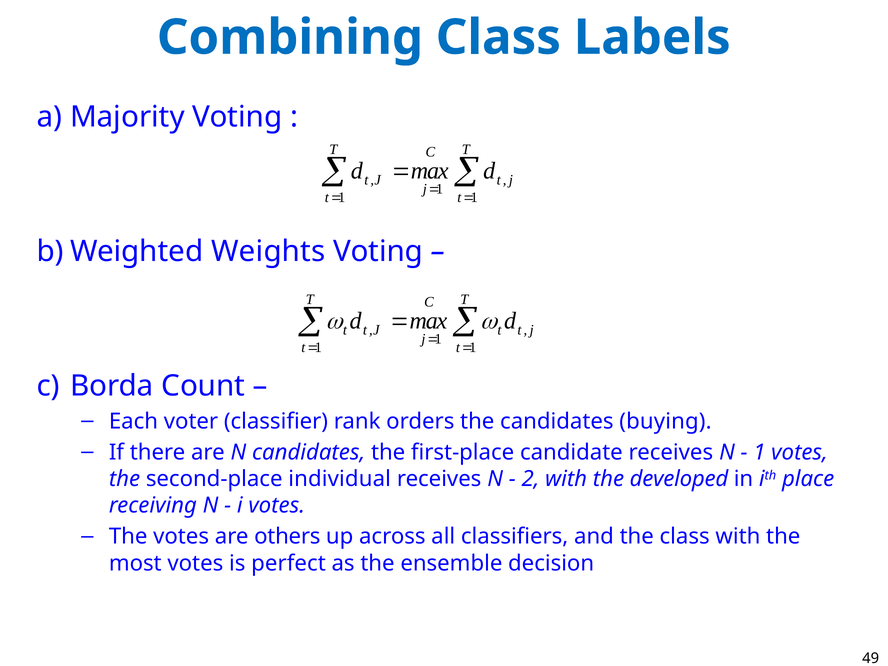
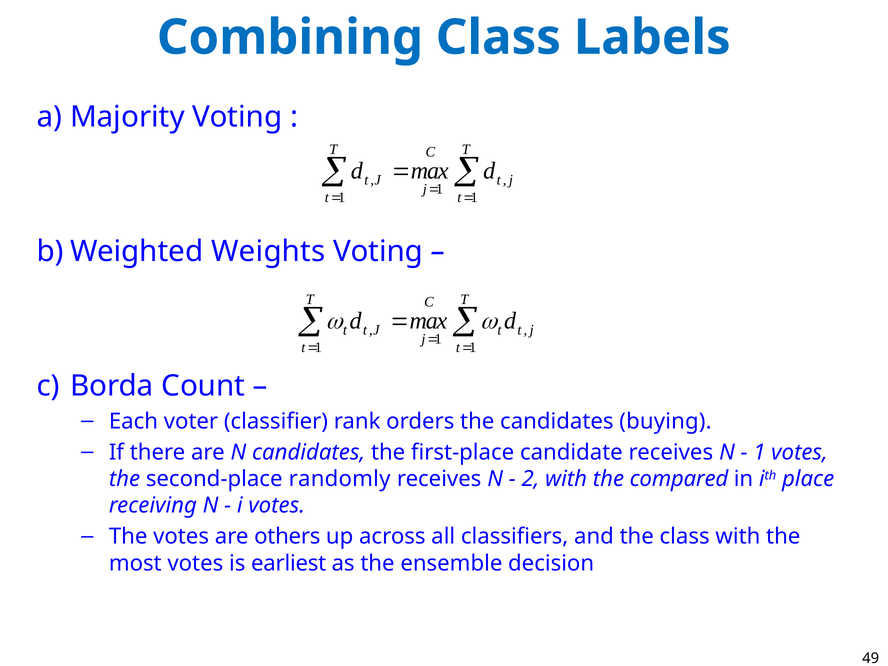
individual: individual -> randomly
developed: developed -> compared
perfect: perfect -> earliest
